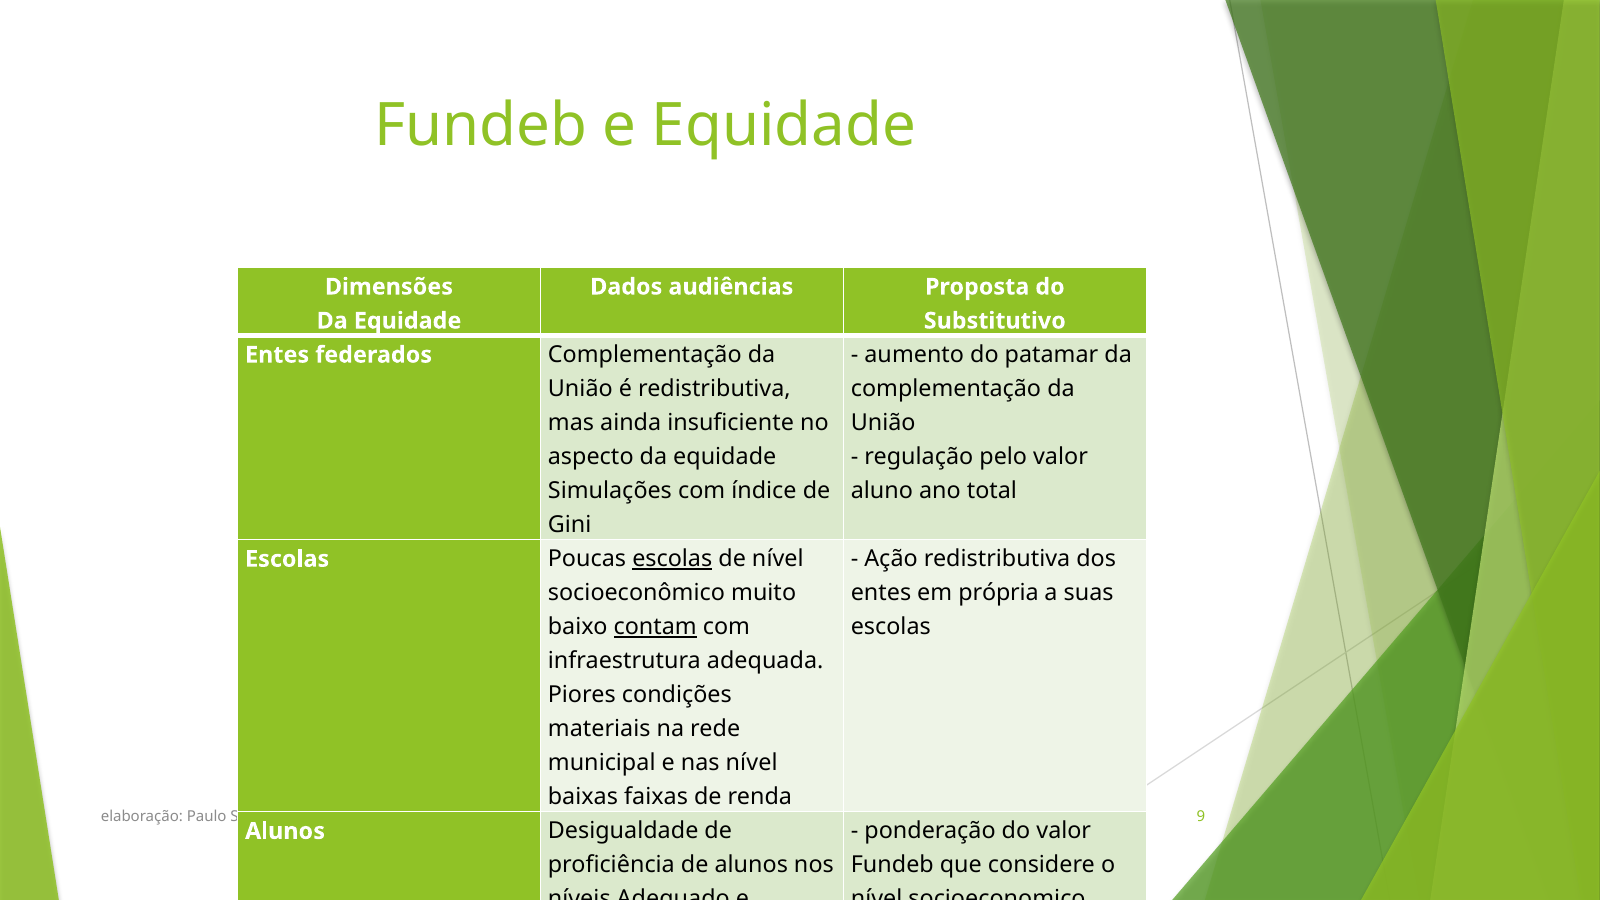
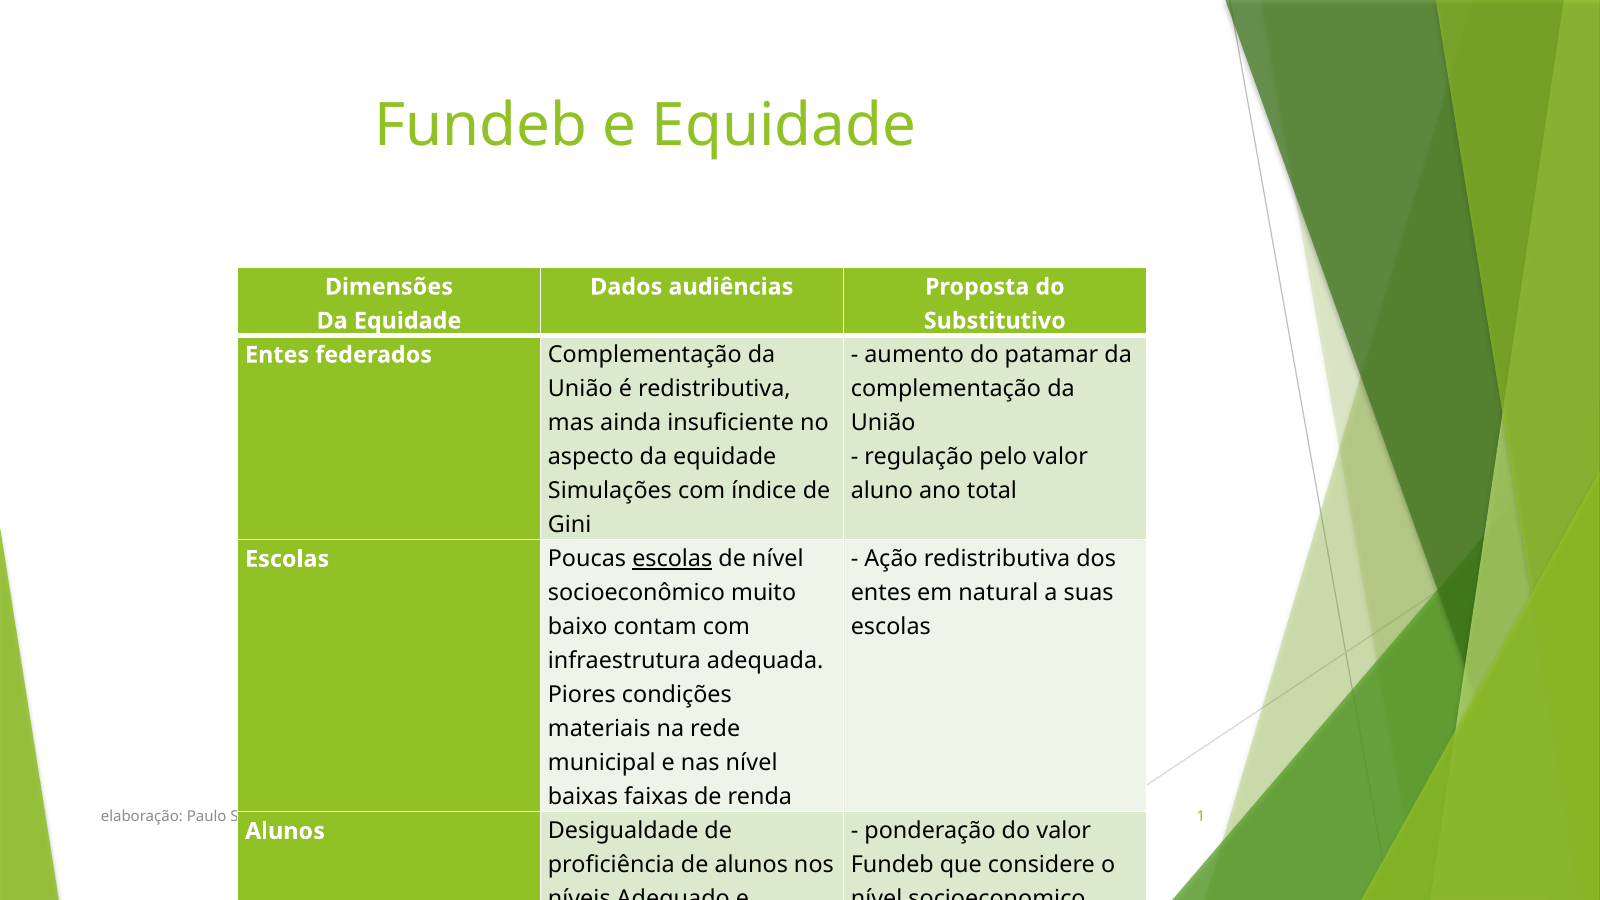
própria: própria -> natural
contam underline: present -> none
9: 9 -> 1
